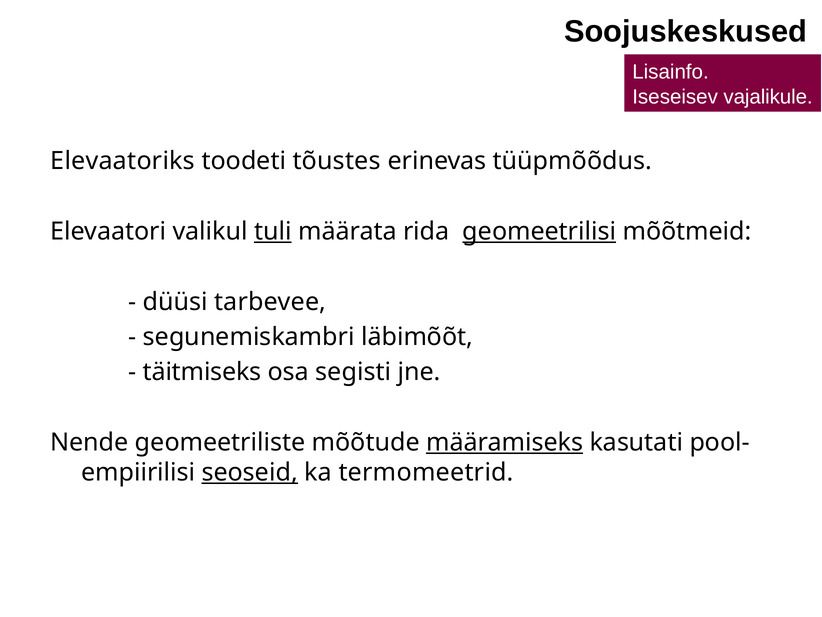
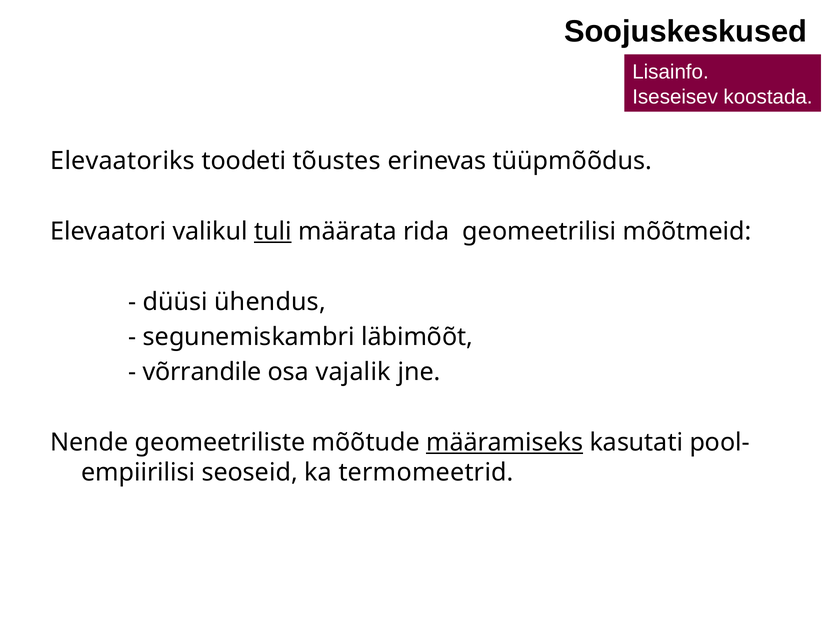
vajalikule: vajalikule -> koostada
geomeetrilisi underline: present -> none
tarbevee: tarbevee -> ühendus
täitmiseks: täitmiseks -> võrrandile
segisti: segisti -> vajalik
seoseid underline: present -> none
